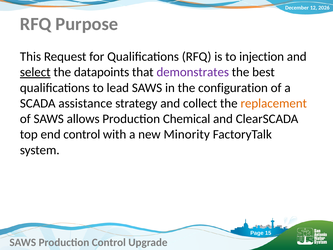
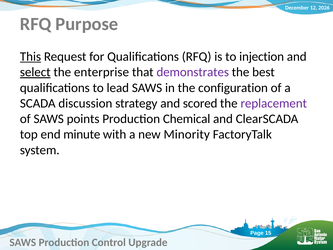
This underline: none -> present
datapoints: datapoints -> enterprise
assistance: assistance -> discussion
collect: collect -> scored
replacement colour: orange -> purple
allows: allows -> points
end control: control -> minute
